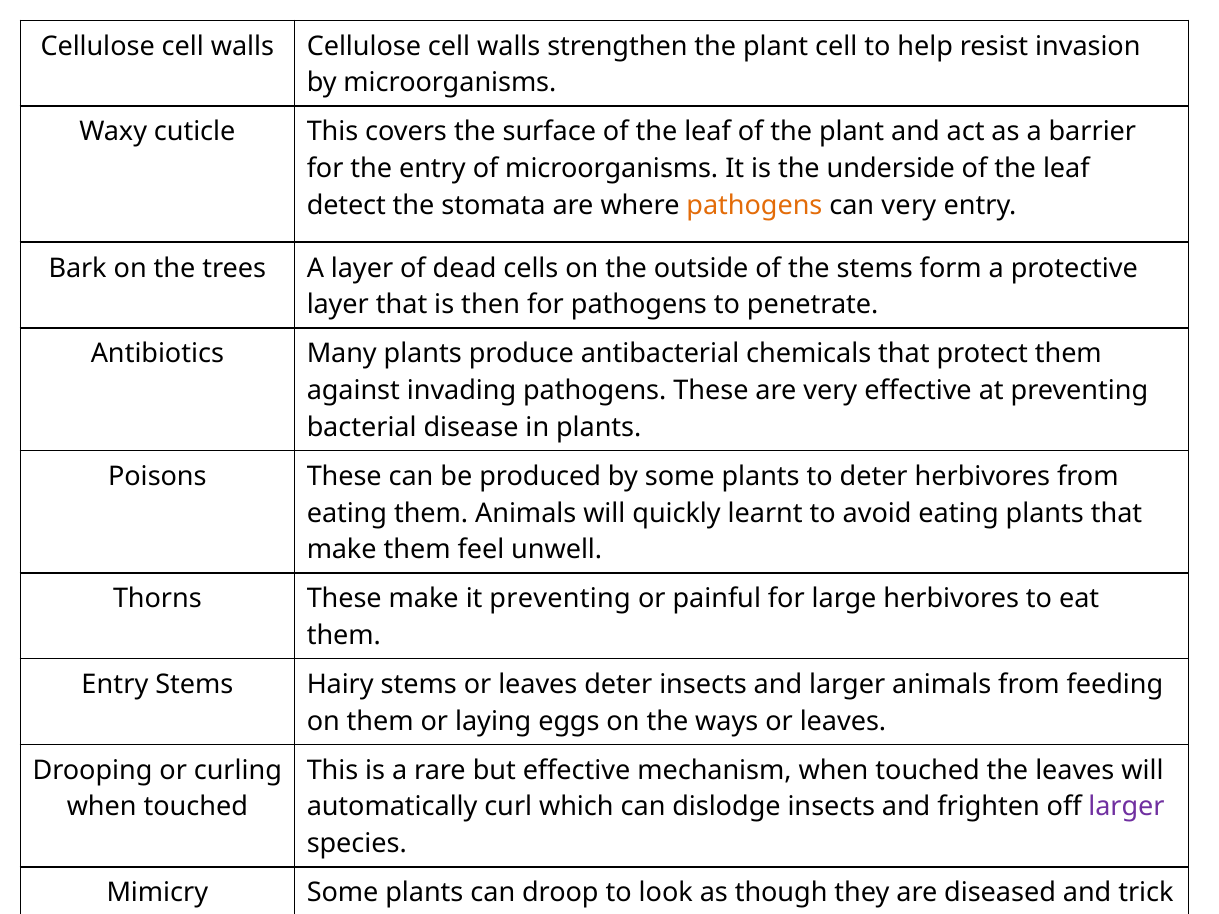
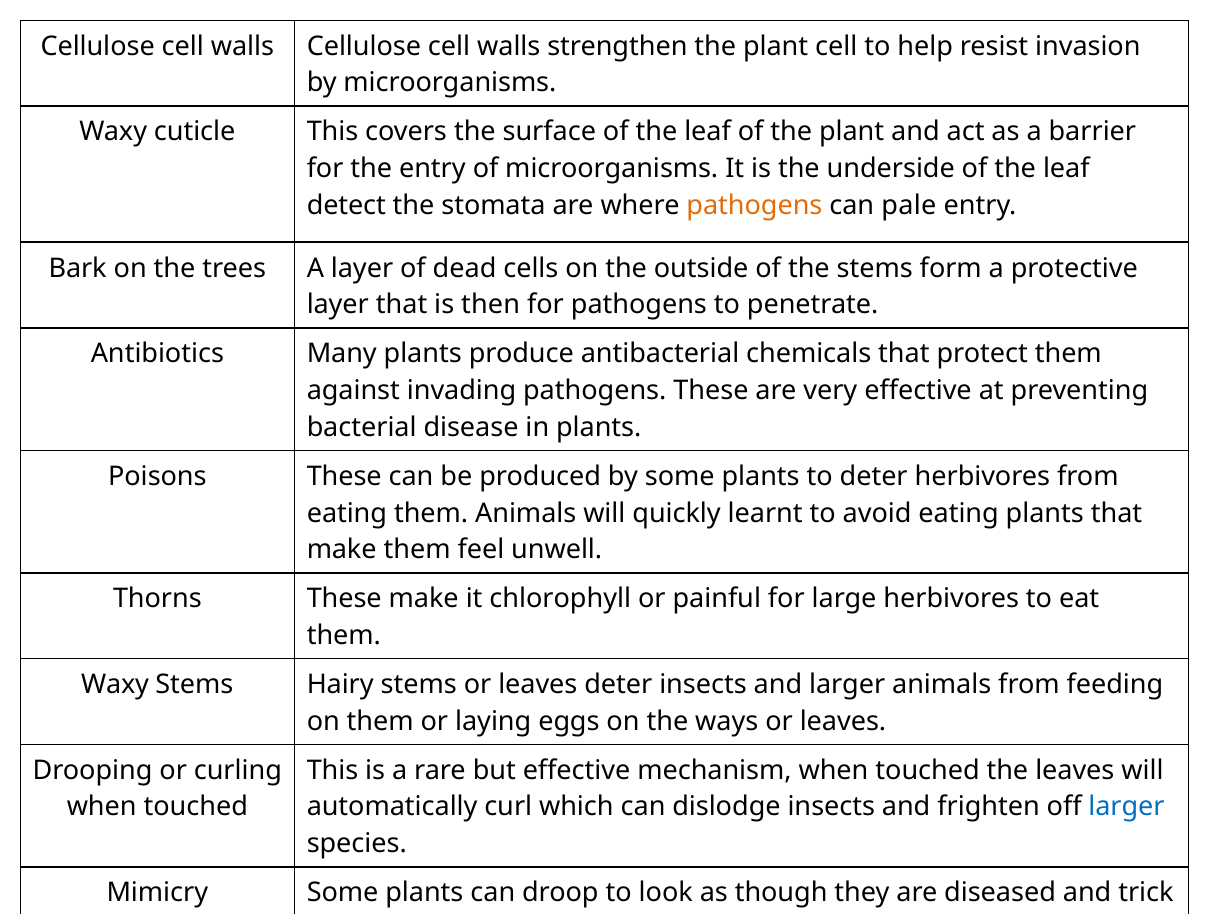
can very: very -> pale
it preventing: preventing -> chlorophyll
Entry at (115, 685): Entry -> Waxy
larger at (1127, 807) colour: purple -> blue
